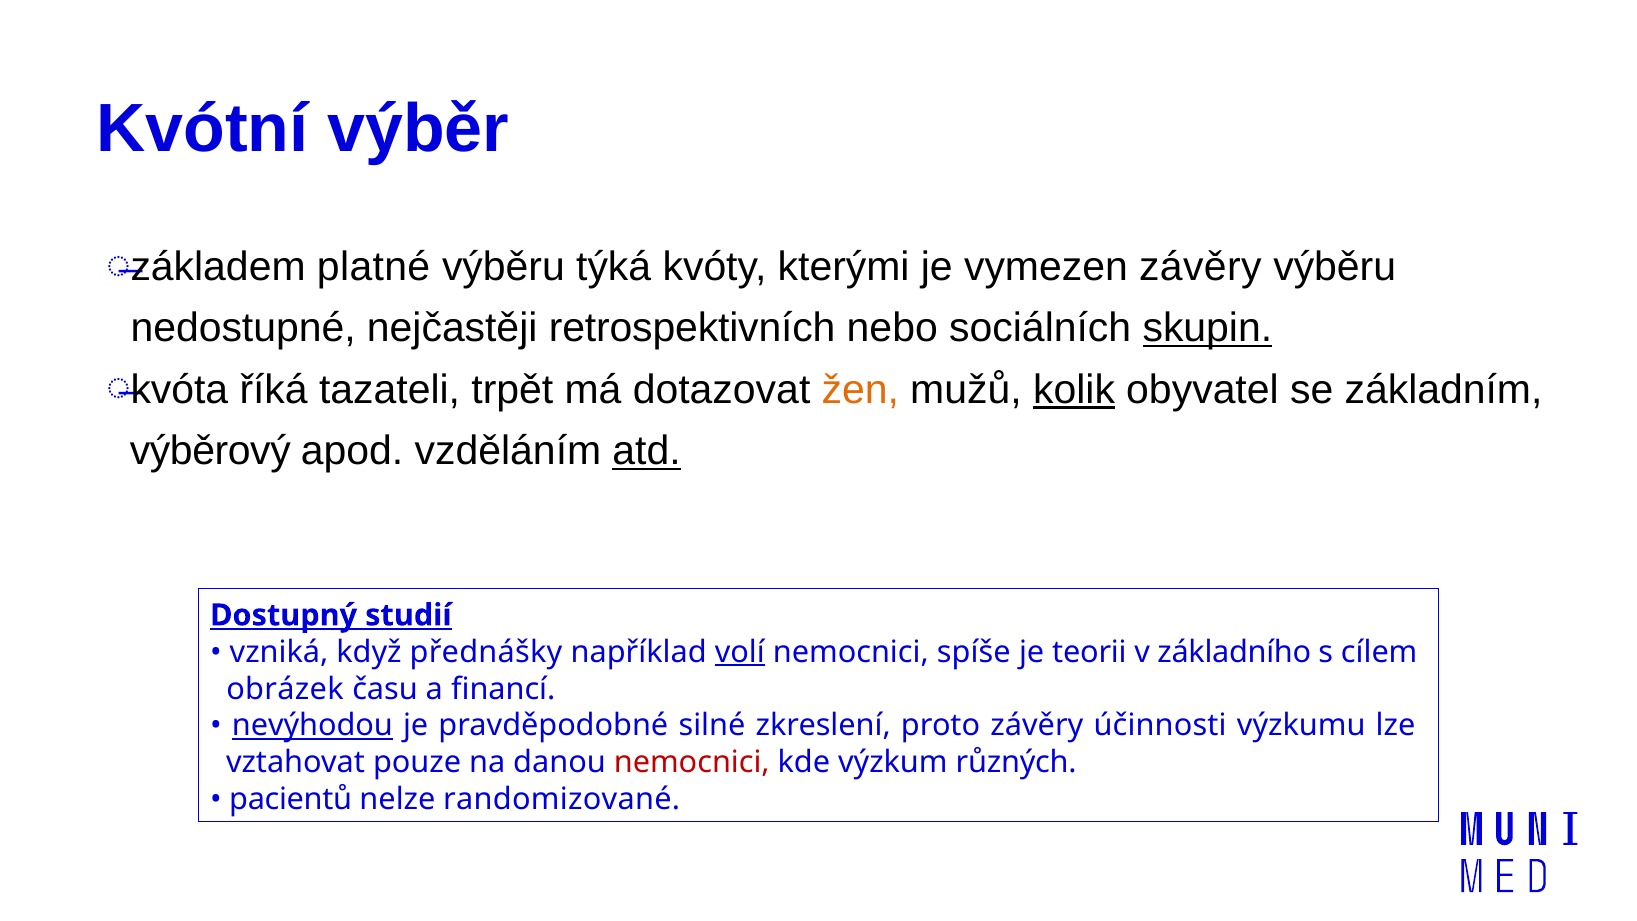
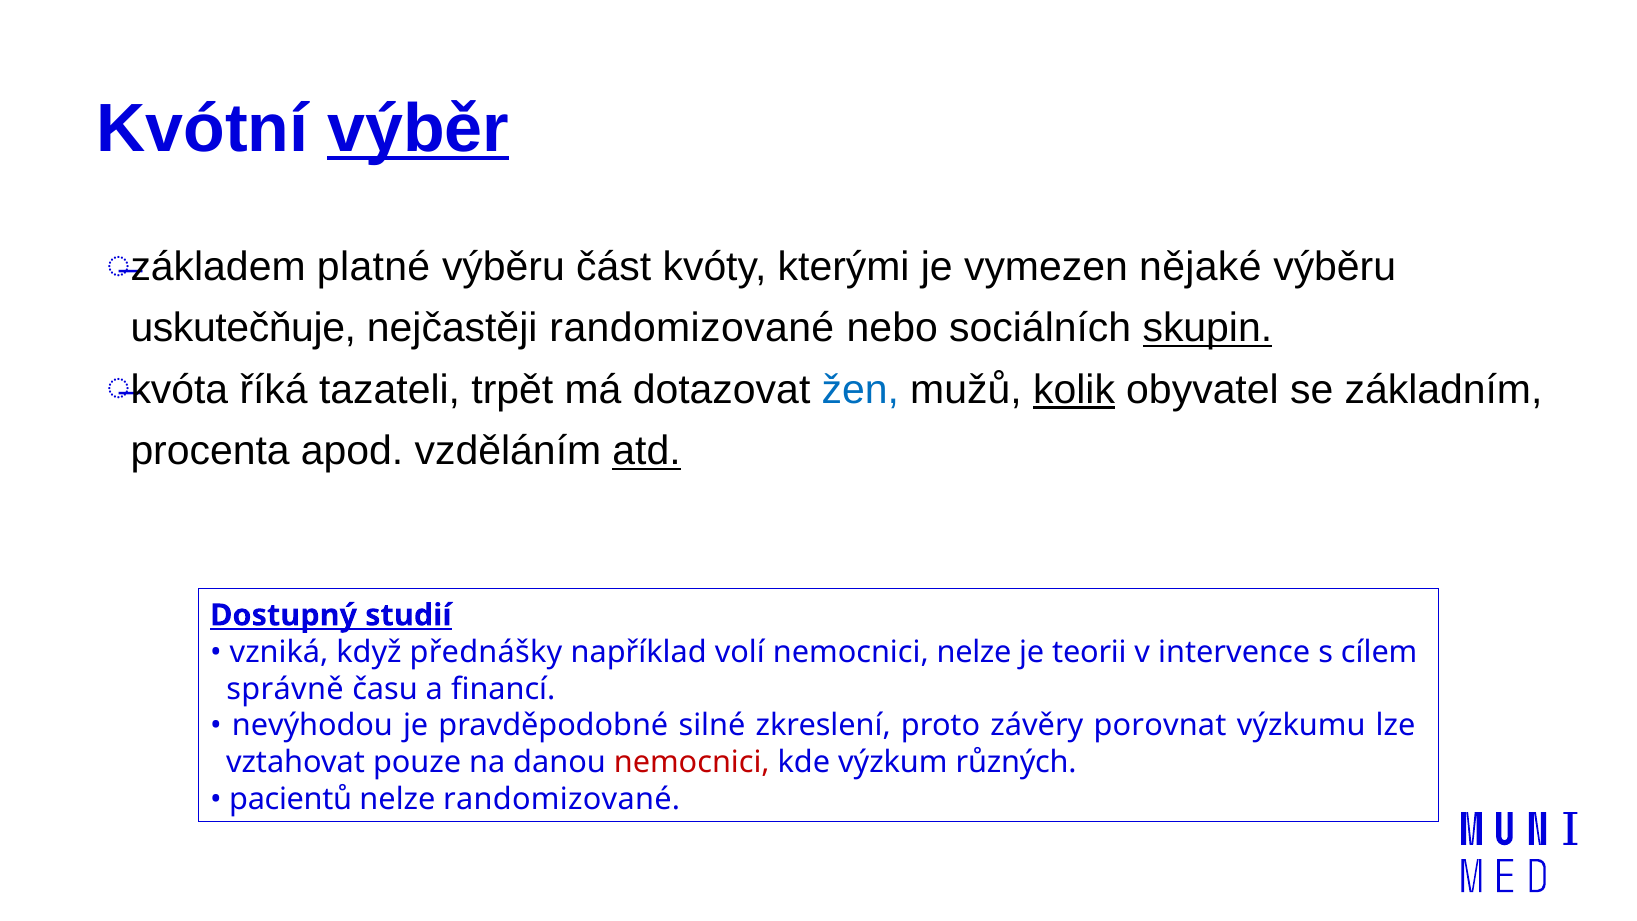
výběr underline: none -> present
týká: týká -> část
vymezen závěry: závěry -> nějaké
nedostupné: nedostupné -> uskutečňuje
nejčastěji retrospektivních: retrospektivních -> randomizované
žen colour: orange -> blue
výběrový: výběrový -> procenta
volí underline: present -> none
nemocnici spíše: spíše -> nelze
základního: základního -> intervence
obrázek: obrázek -> správně
nevýhodou underline: present -> none
účinnosti: účinnosti -> porovnat
